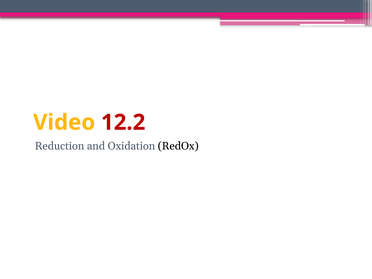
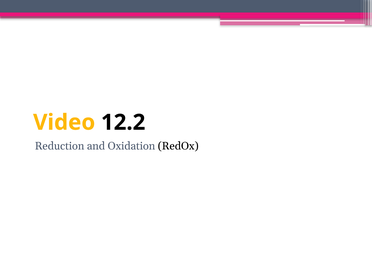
12.2 colour: red -> black
